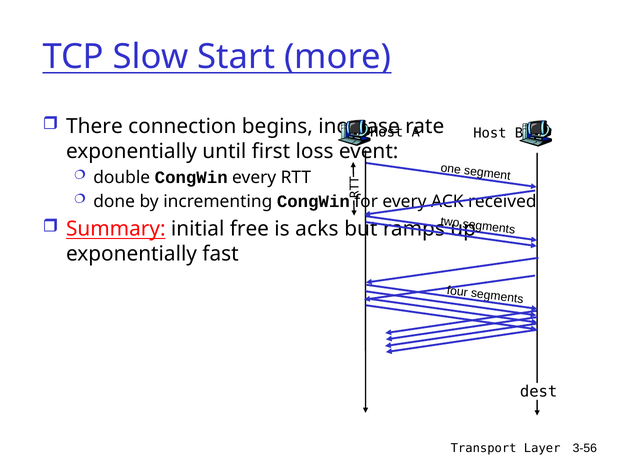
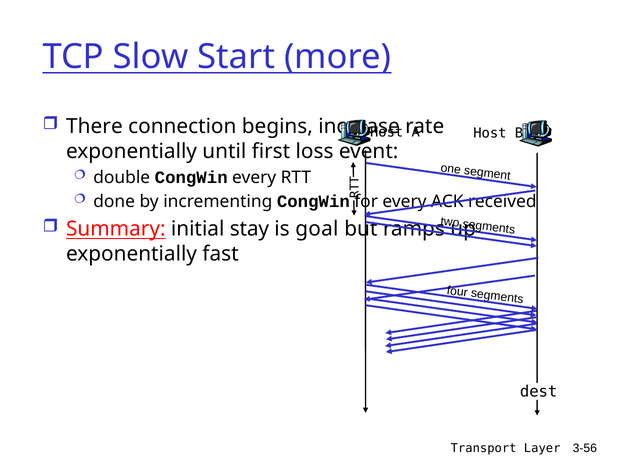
free: free -> stay
acks: acks -> goal
